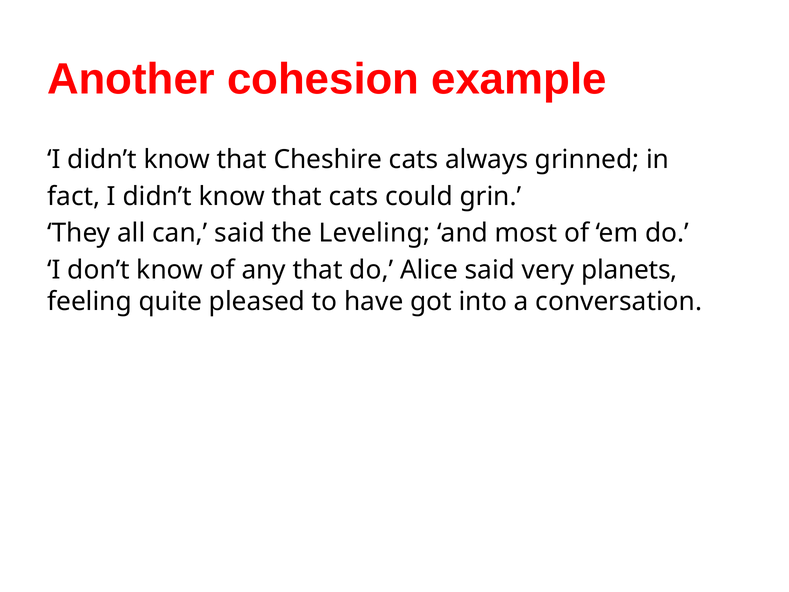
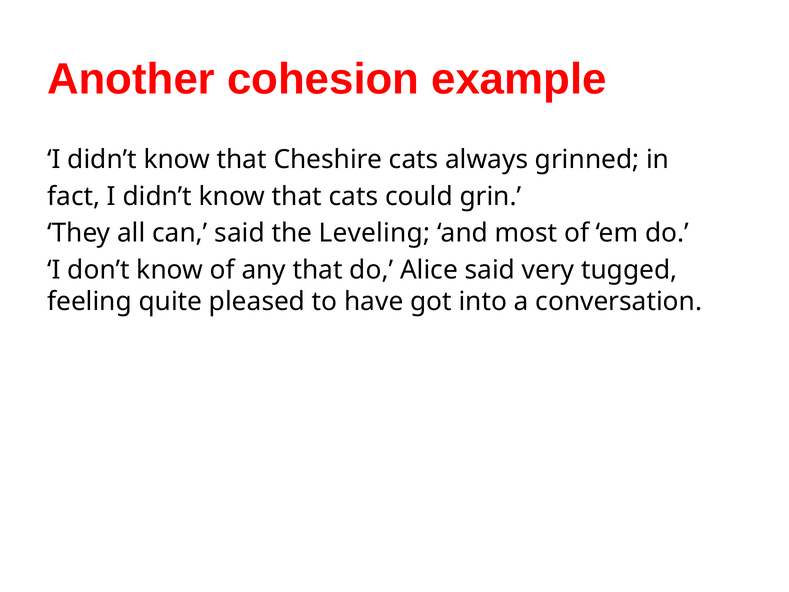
planets: planets -> tugged
